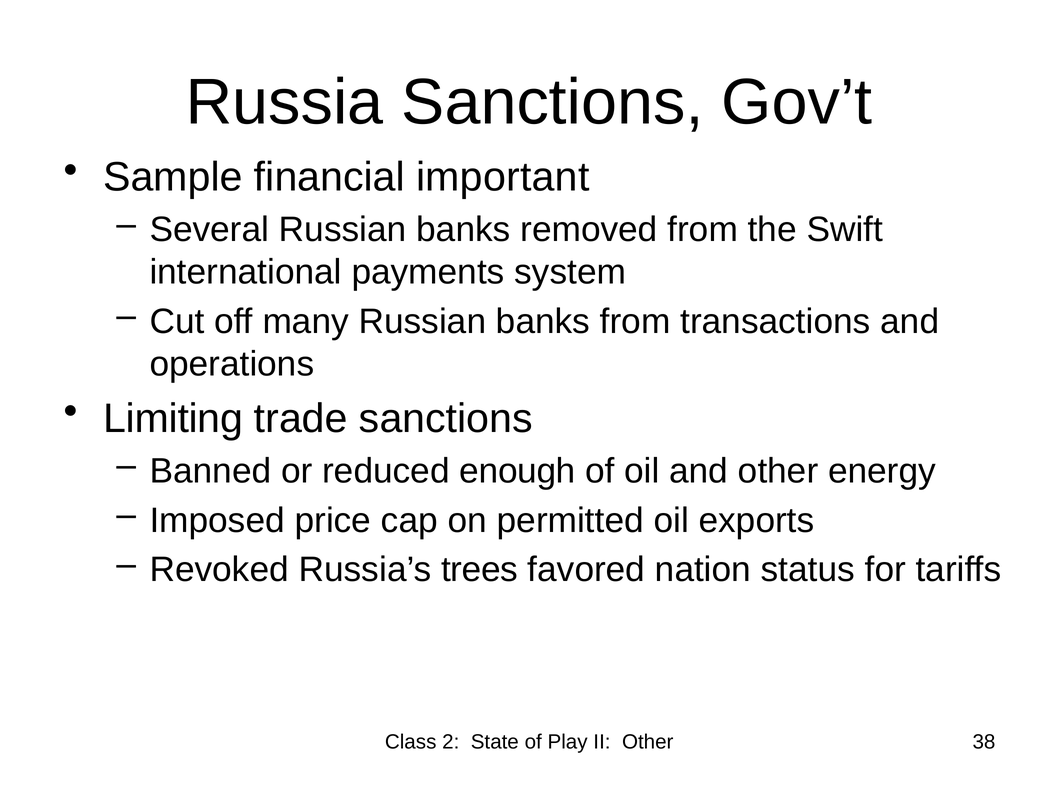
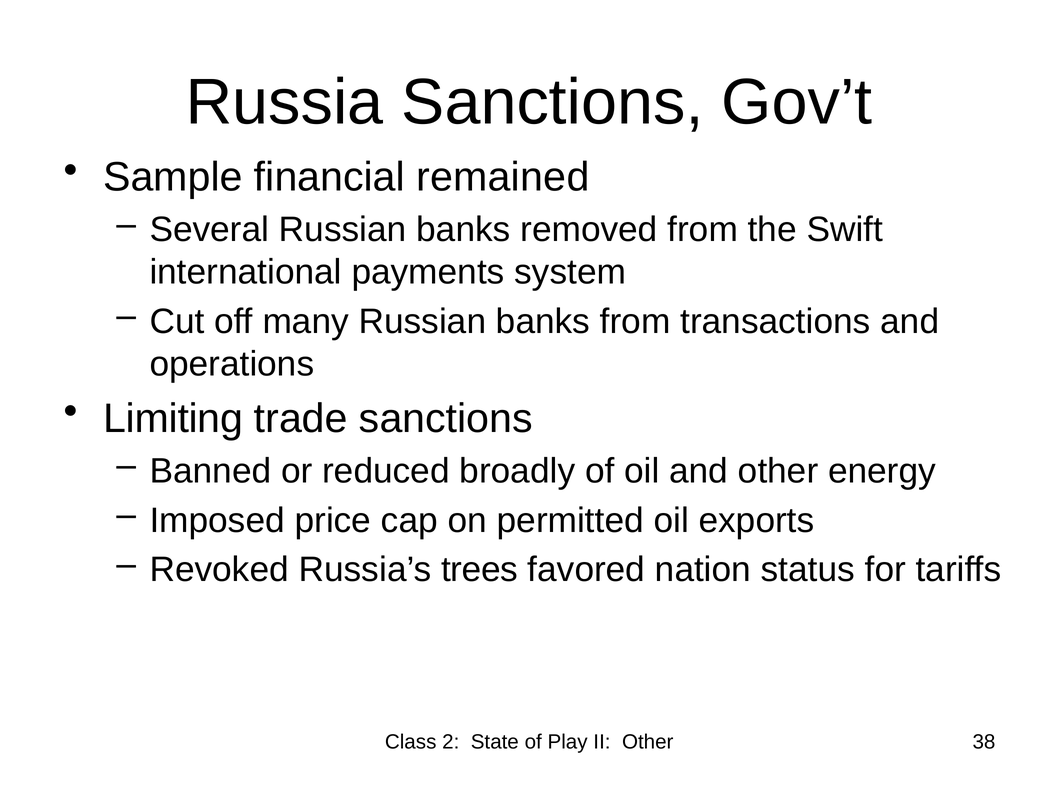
important: important -> remained
enough: enough -> broadly
